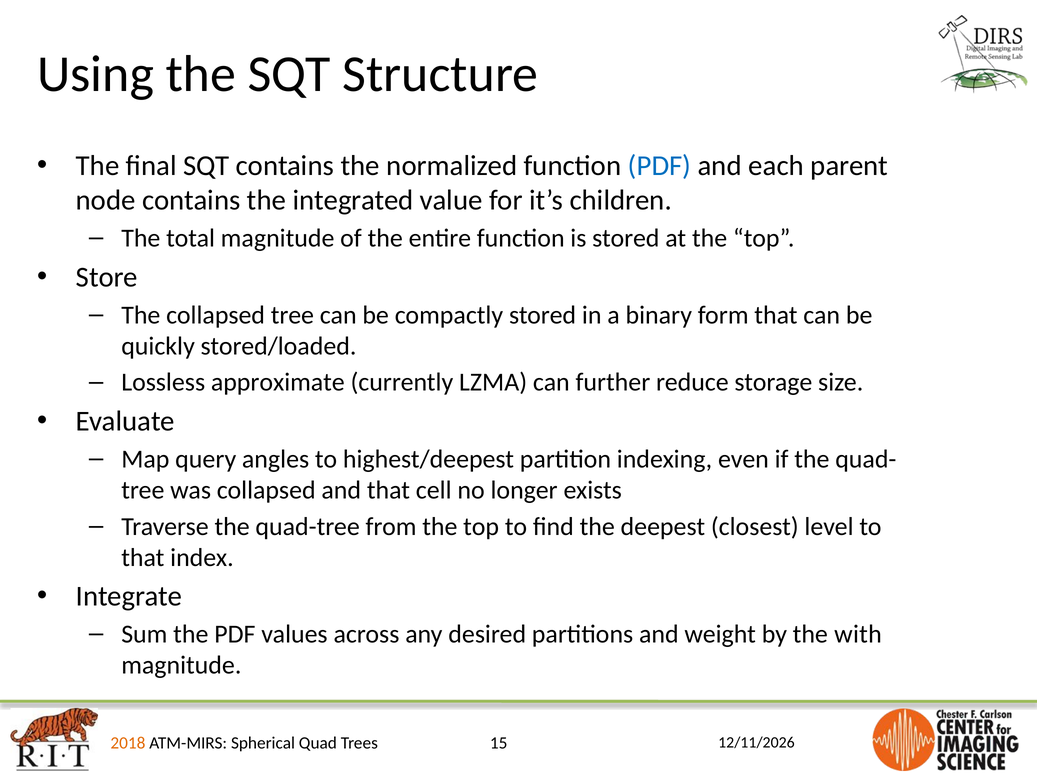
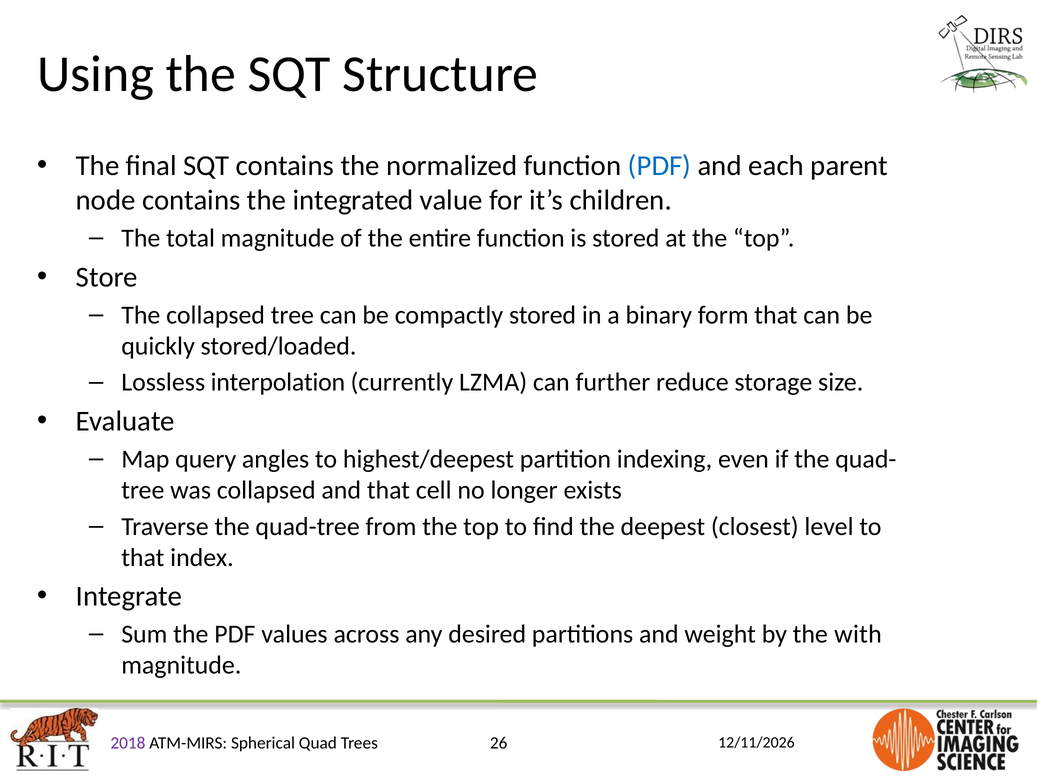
approximate: approximate -> interpolation
2018 colour: orange -> purple
15: 15 -> 26
